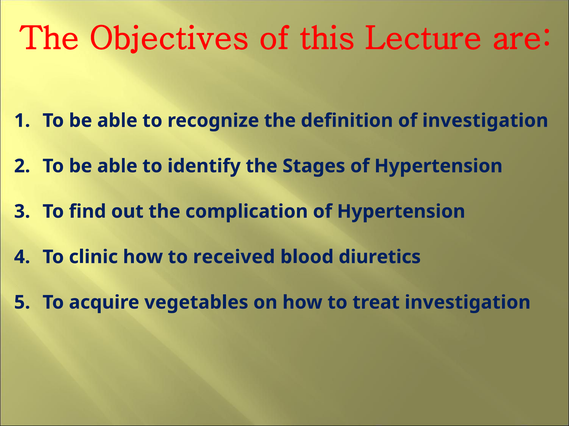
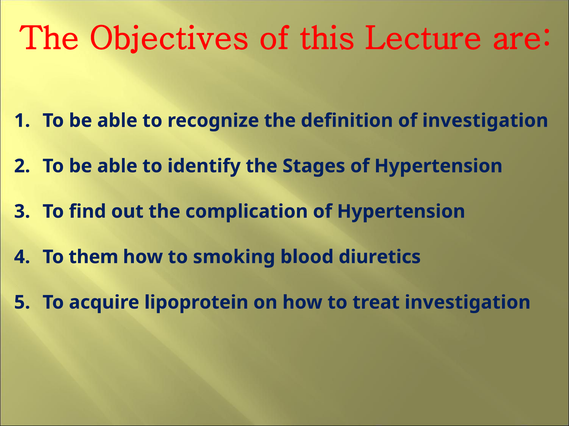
clinic: clinic -> them
received: received -> smoking
vegetables: vegetables -> lipoprotein
